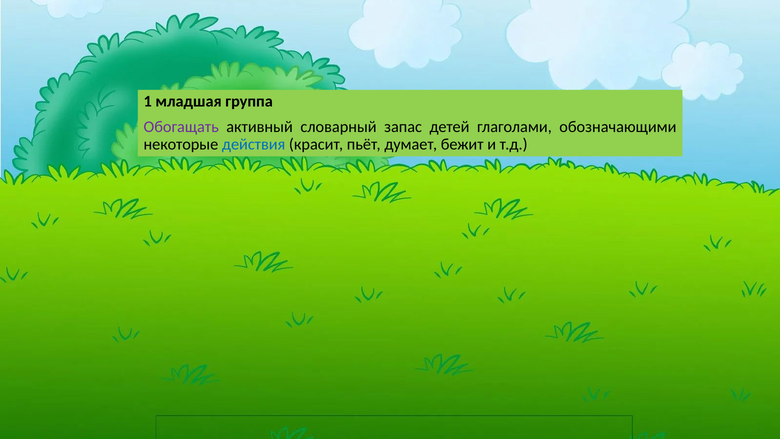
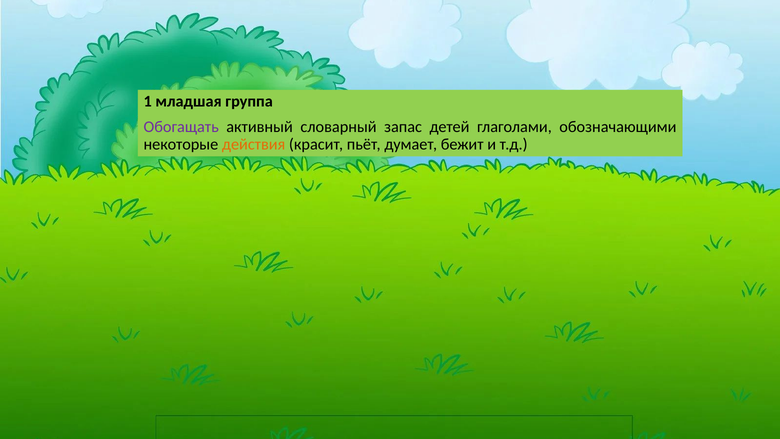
действия colour: blue -> orange
